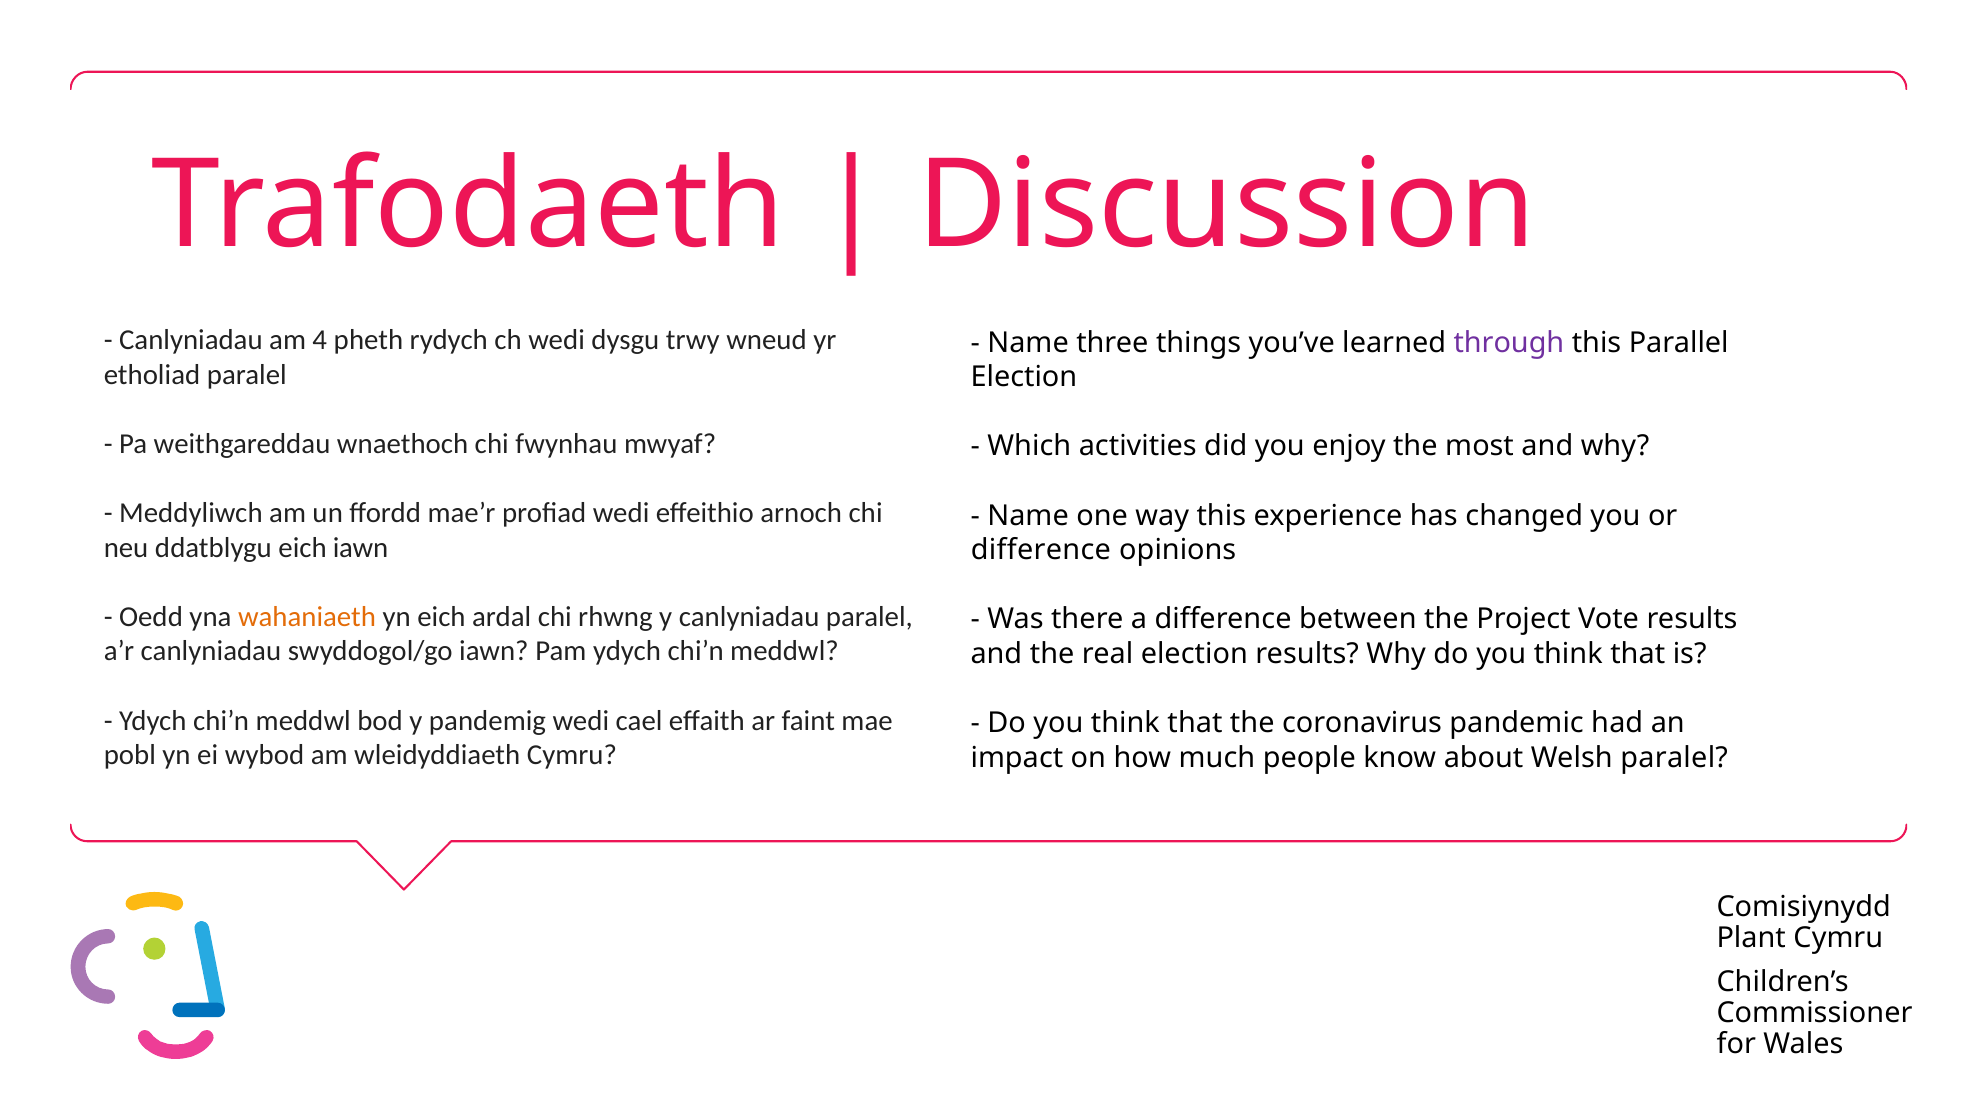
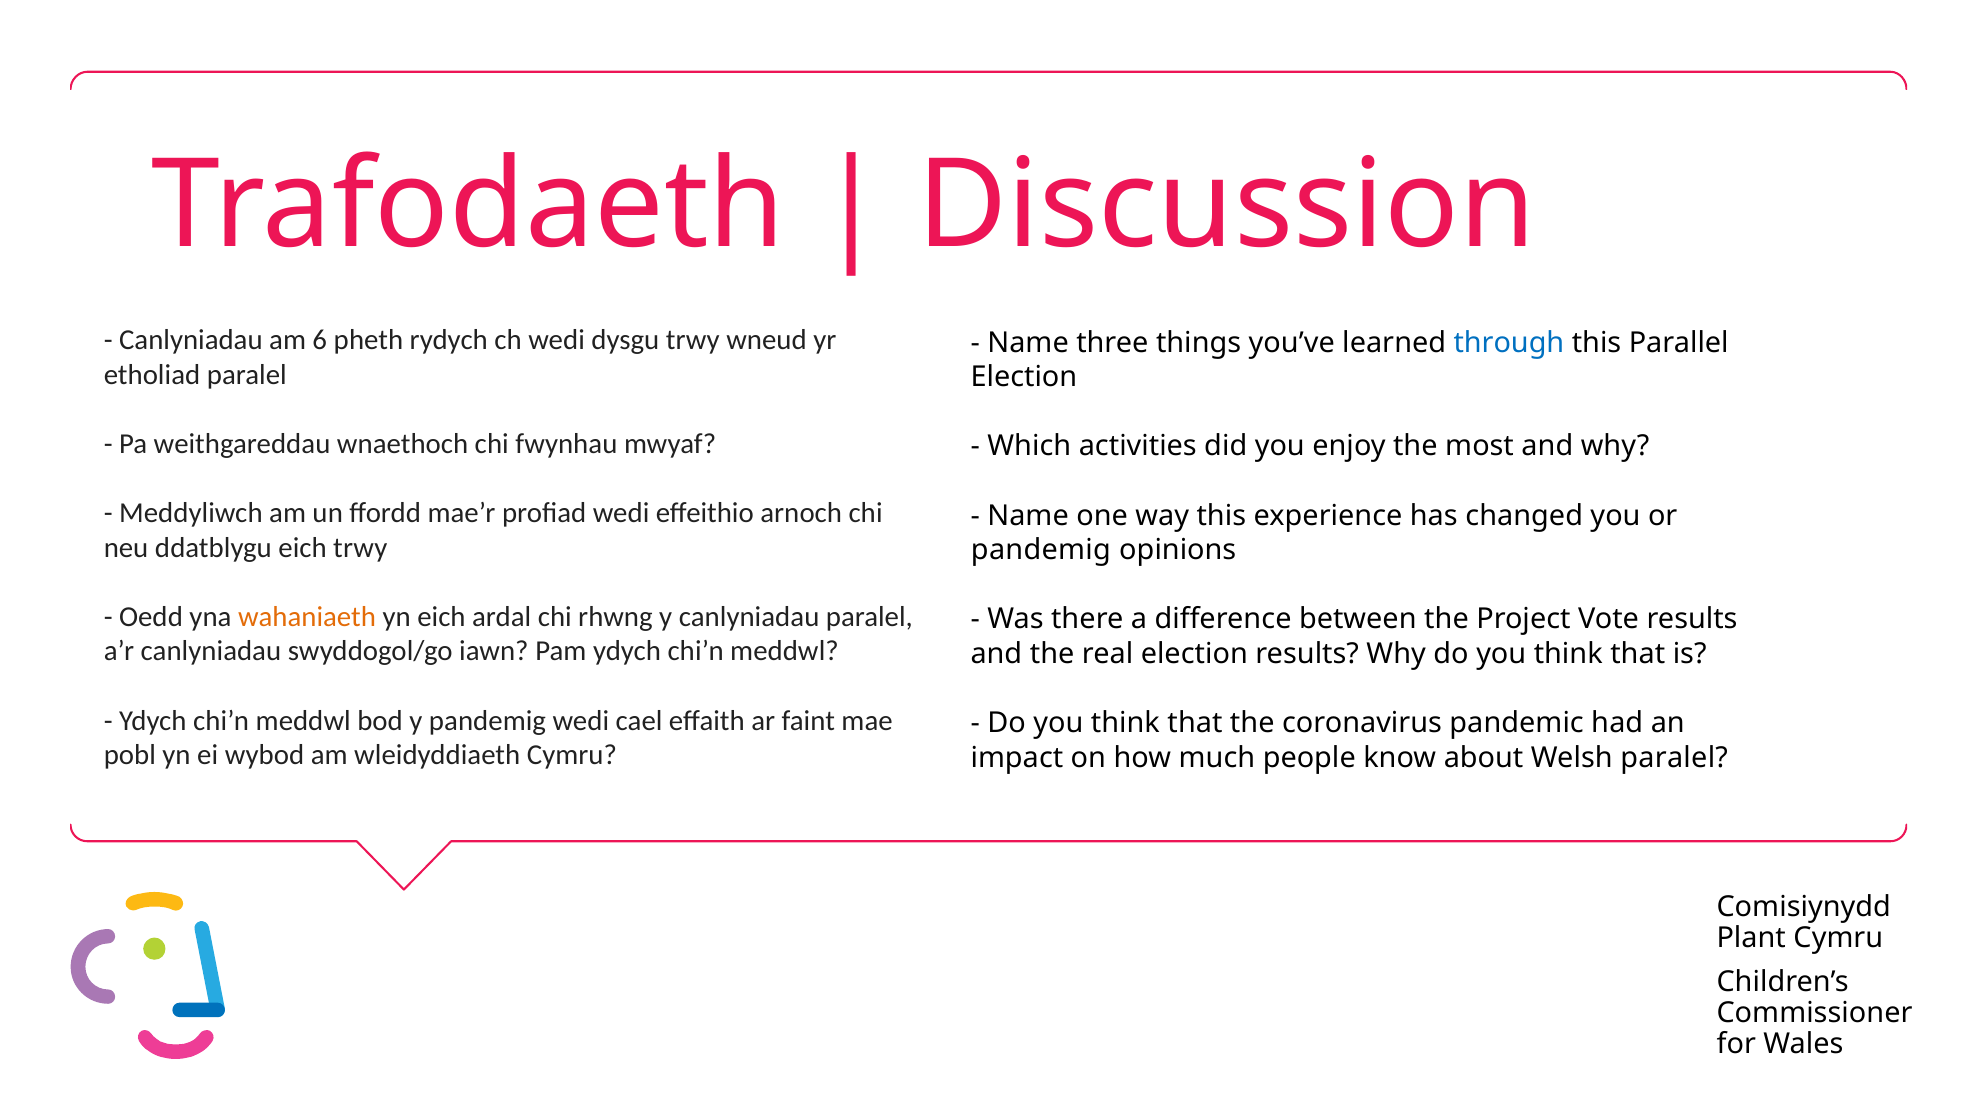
4: 4 -> 6
through colour: purple -> blue
eich iawn: iawn -> trwy
difference at (1041, 550): difference -> pandemig
